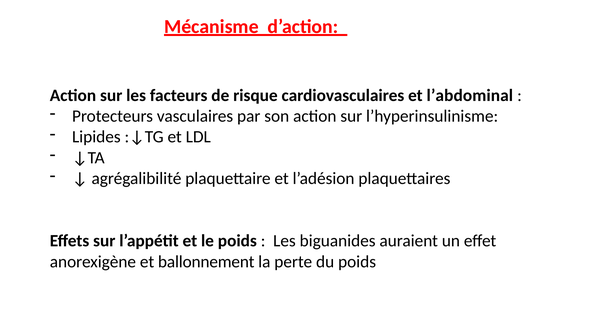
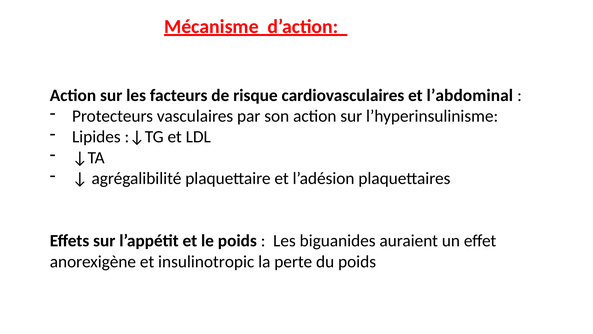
ballonnement: ballonnement -> insulinotropic
